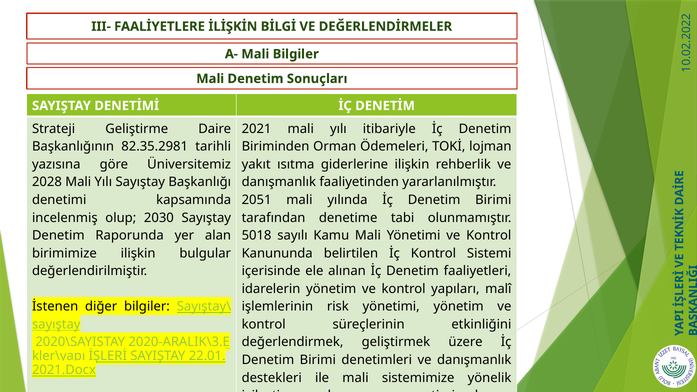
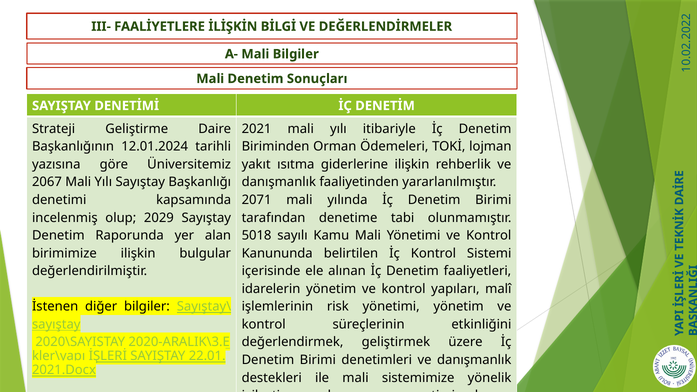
82.35.2981: 82.35.2981 -> 12.01.2024
2028: 2028 -> 2067
2051: 2051 -> 2071
2030: 2030 -> 2029
